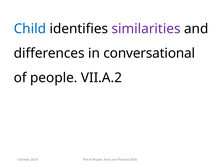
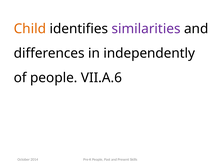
Child colour: blue -> orange
conversational: conversational -> independently
VII.A.2: VII.A.2 -> VII.A.6
